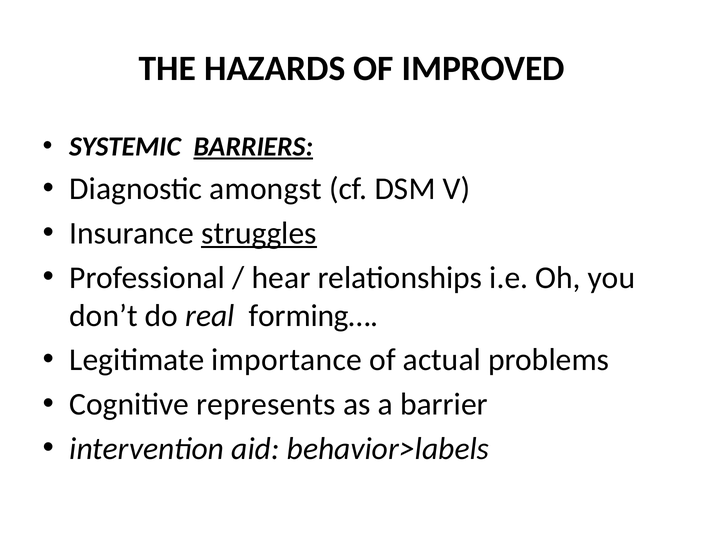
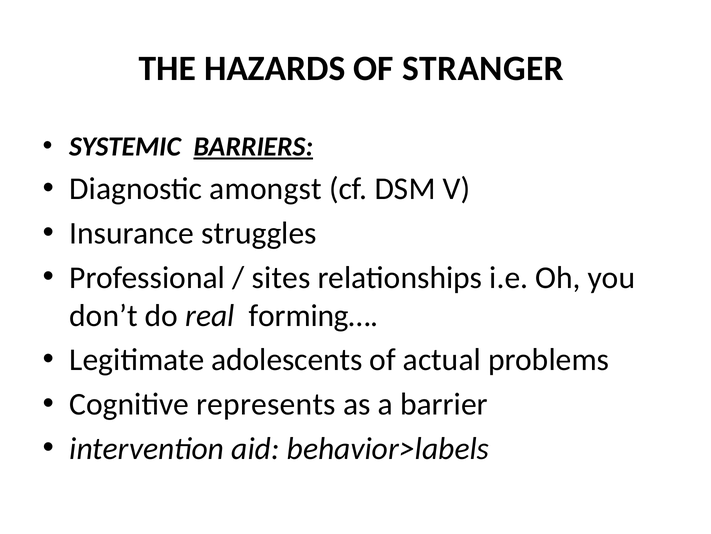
IMPROVED: IMPROVED -> STRANGER
struggles underline: present -> none
hear: hear -> sites
importance: importance -> adolescents
